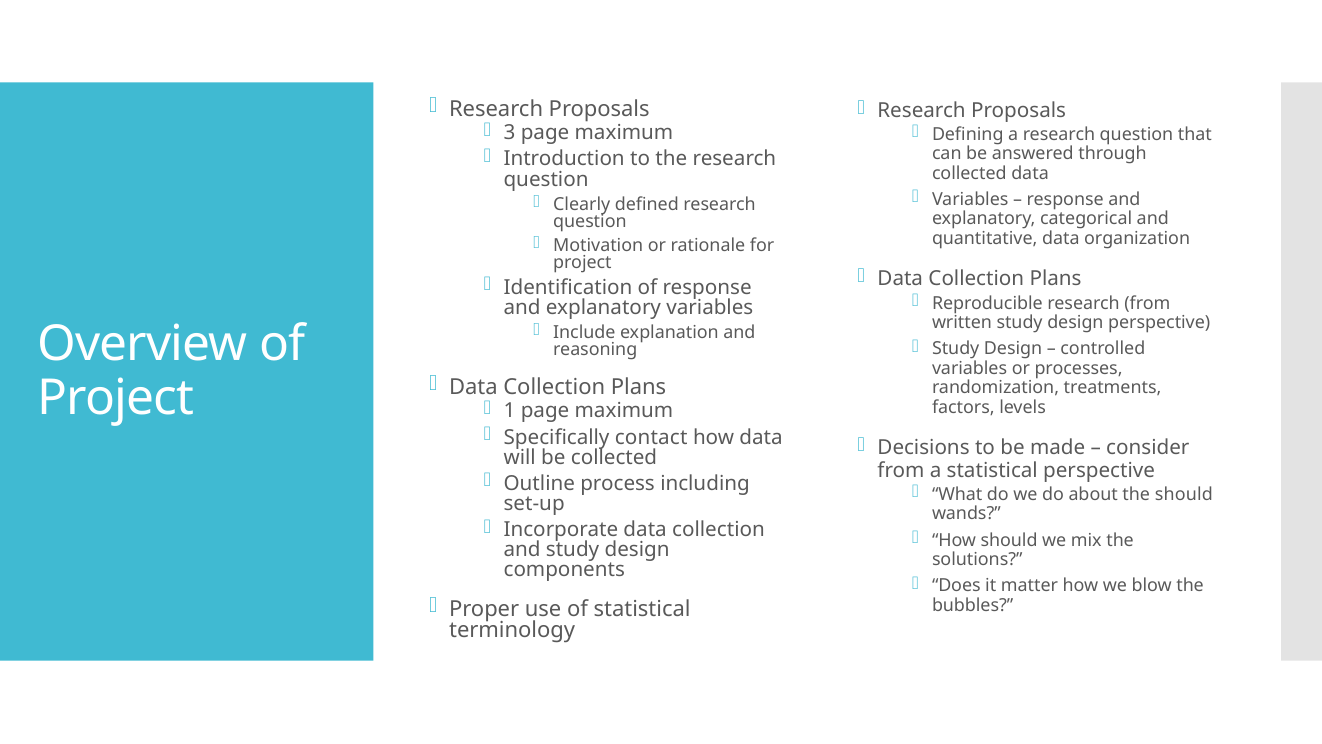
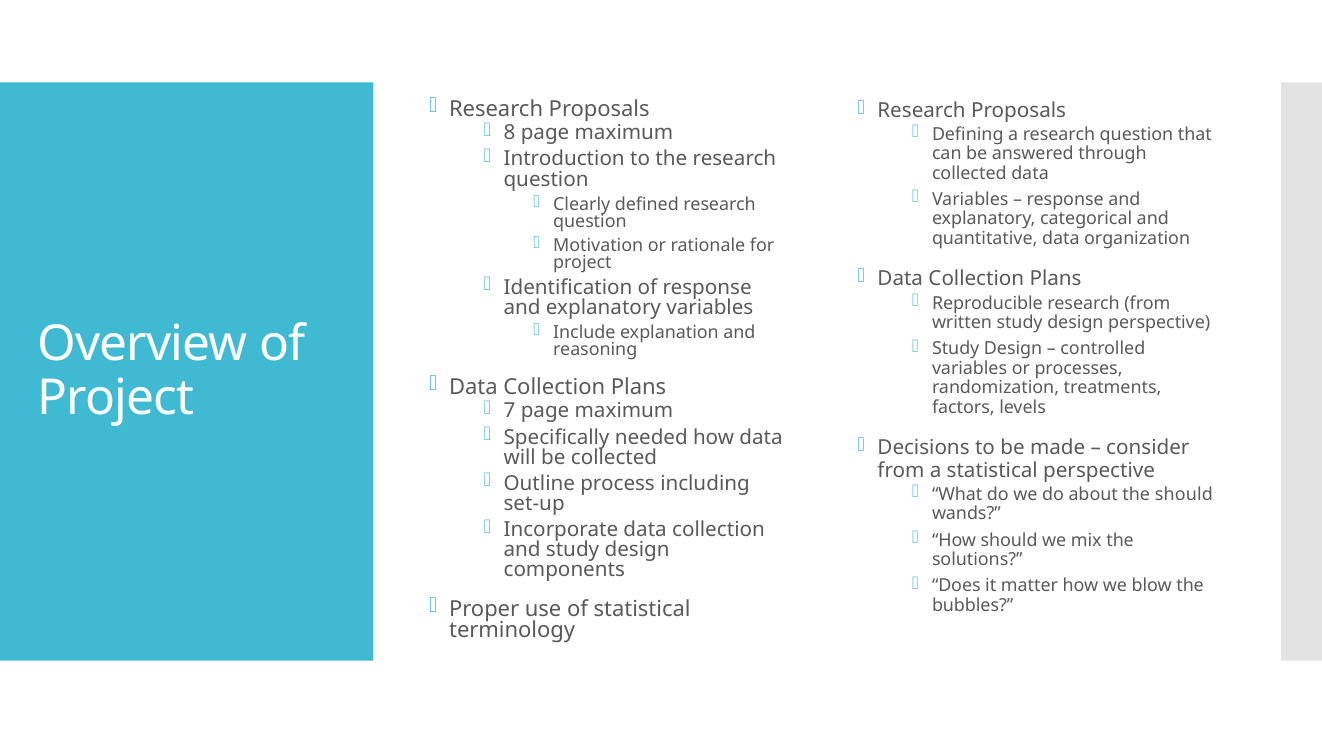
3: 3 -> 8
1: 1 -> 7
contact: contact -> needed
